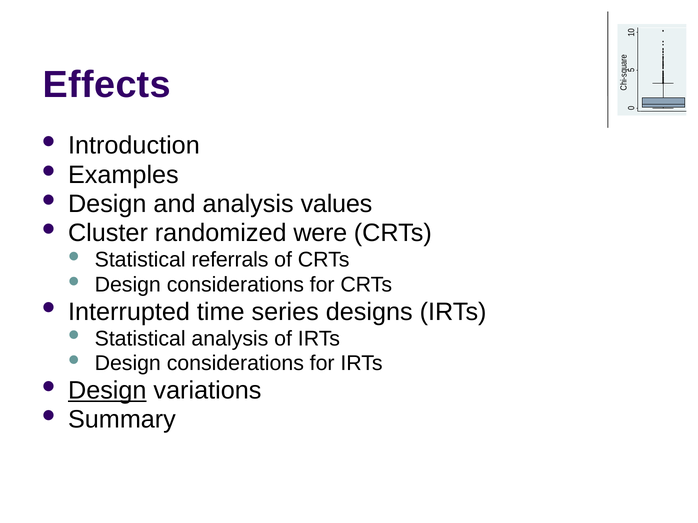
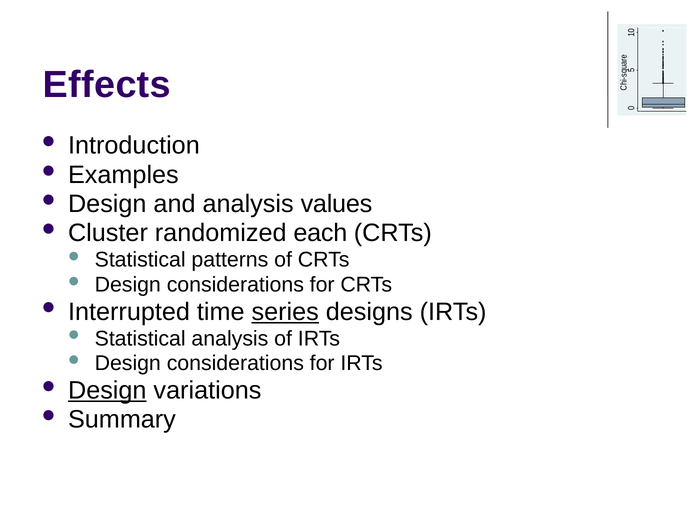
were: were -> each
referrals: referrals -> patterns
series underline: none -> present
